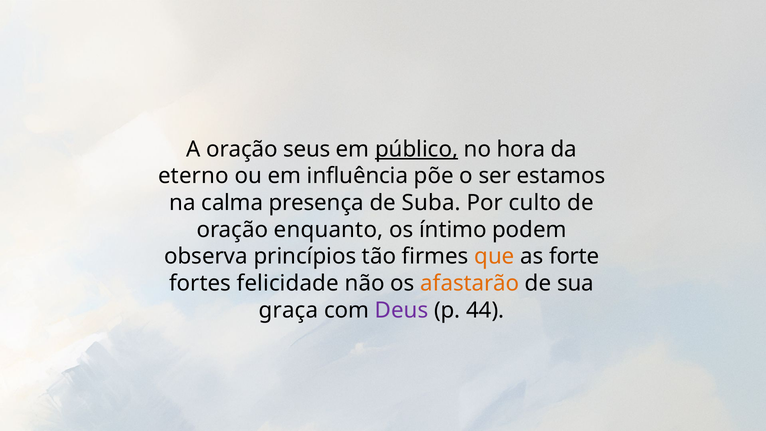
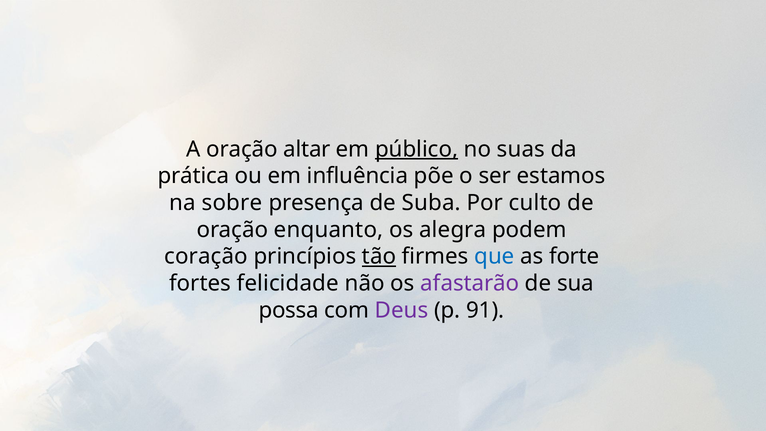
seus: seus -> altar
hora: hora -> suas
eterno: eterno -> prática
calma: calma -> sobre
íntimo: íntimo -> alegra
observa: observa -> coração
tão underline: none -> present
que colour: orange -> blue
afastarão colour: orange -> purple
graça: graça -> possa
44: 44 -> 91
